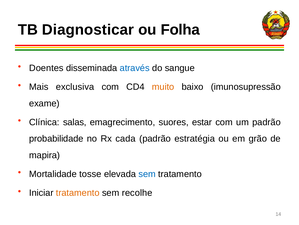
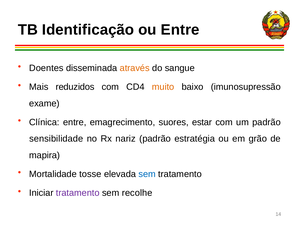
Diagnosticar: Diagnosticar -> Identificação
ou Folha: Folha -> Entre
através colour: blue -> orange
exclusiva: exclusiva -> reduzidos
Clínica salas: salas -> entre
probabilidade: probabilidade -> sensibilidade
cada: cada -> nariz
tratamento at (78, 192) colour: orange -> purple
